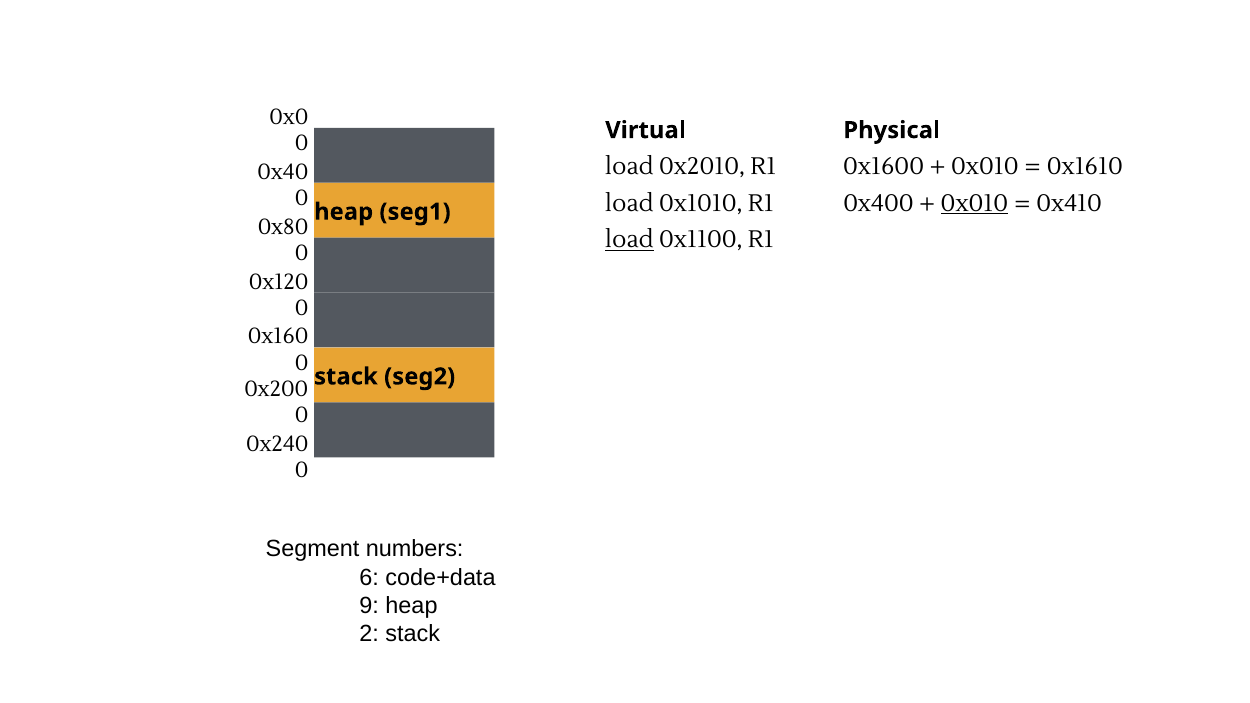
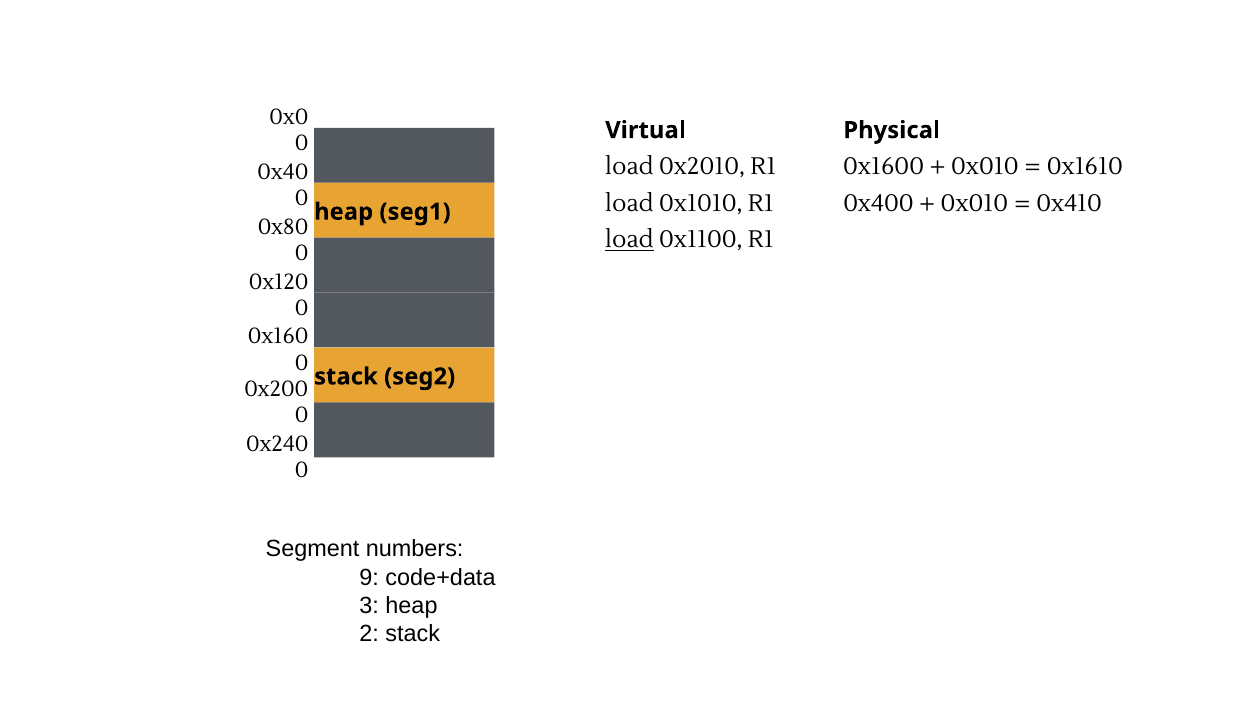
0x010 at (974, 204) underline: present -> none
6: 6 -> 9
9: 9 -> 3
